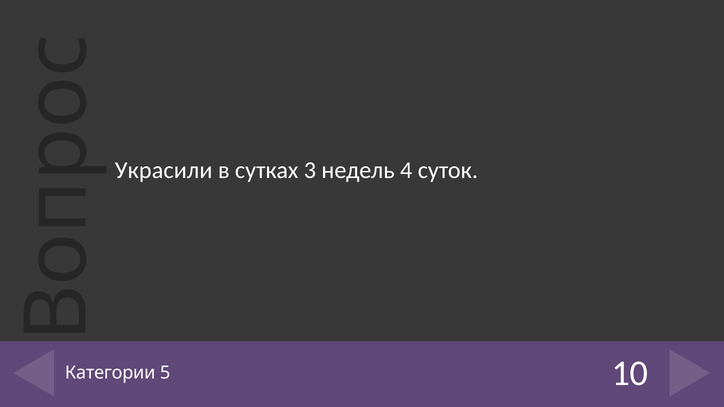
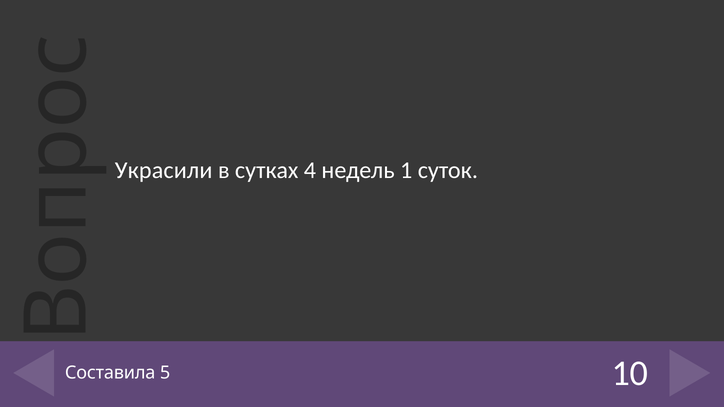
3: 3 -> 4
4: 4 -> 1
Категории: Категории -> Составила
